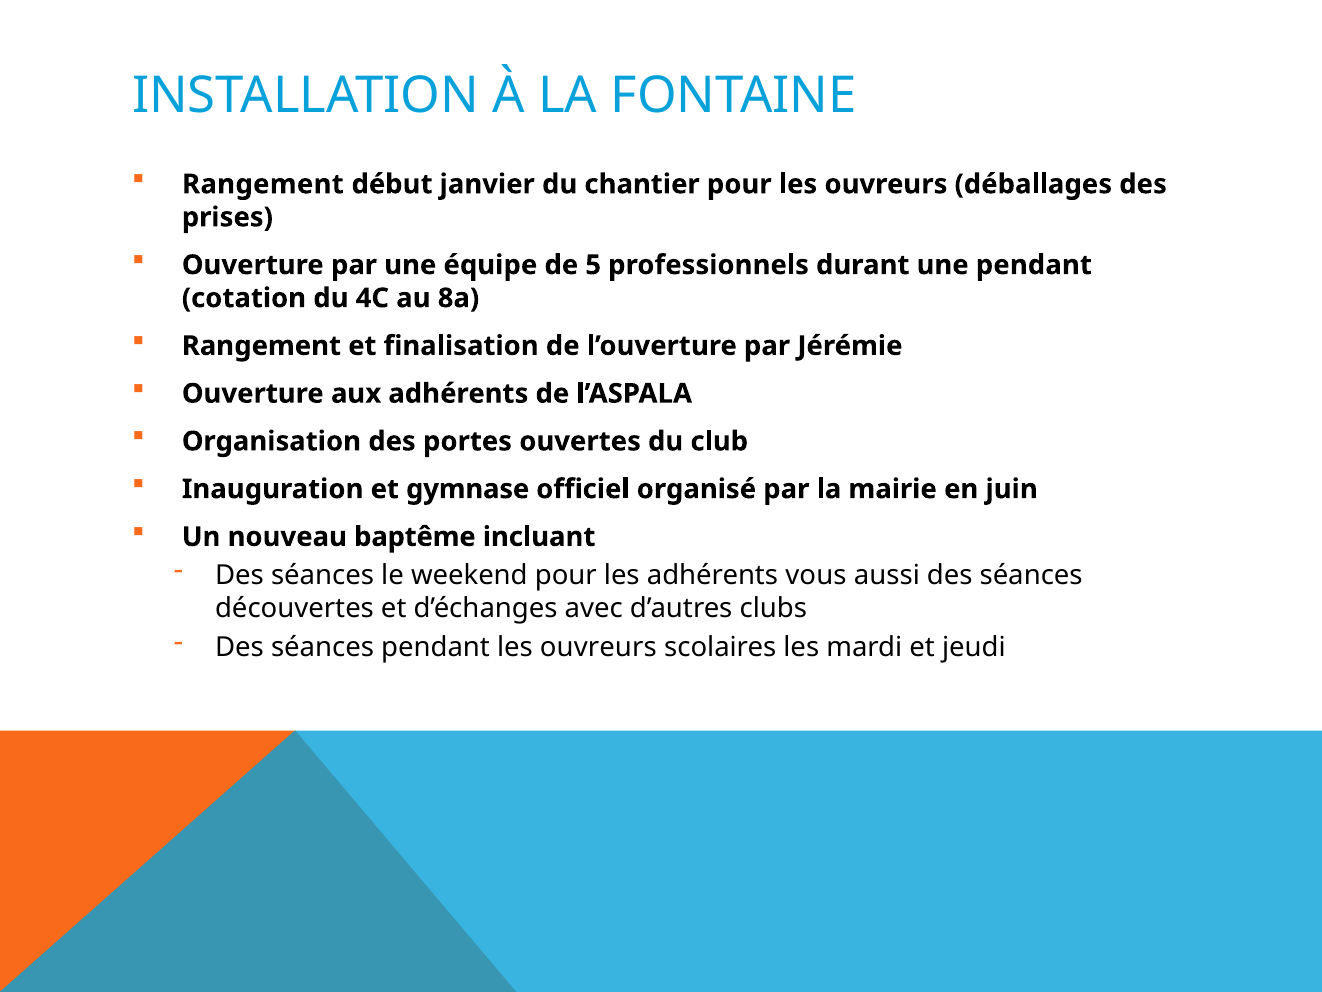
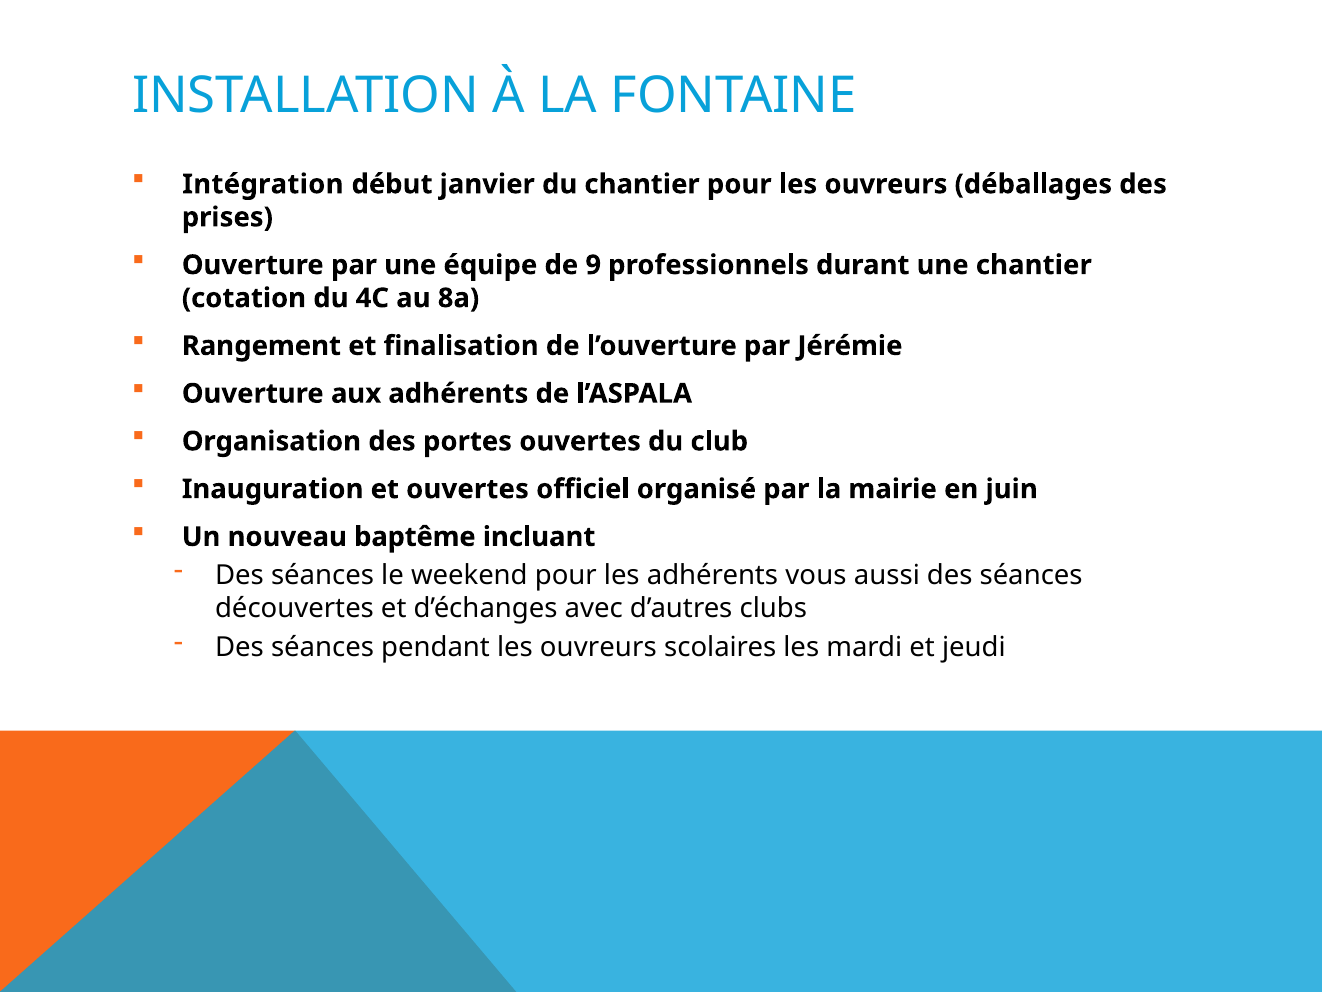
Rangement at (263, 184): Rangement -> Intégration
5: 5 -> 9
une pendant: pendant -> chantier
et gymnase: gymnase -> ouvertes
